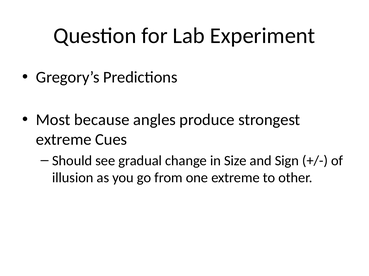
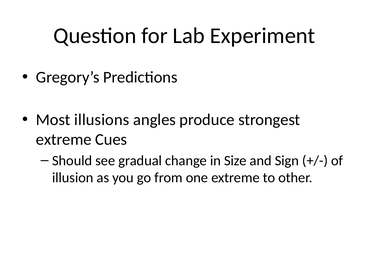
because: because -> illusions
